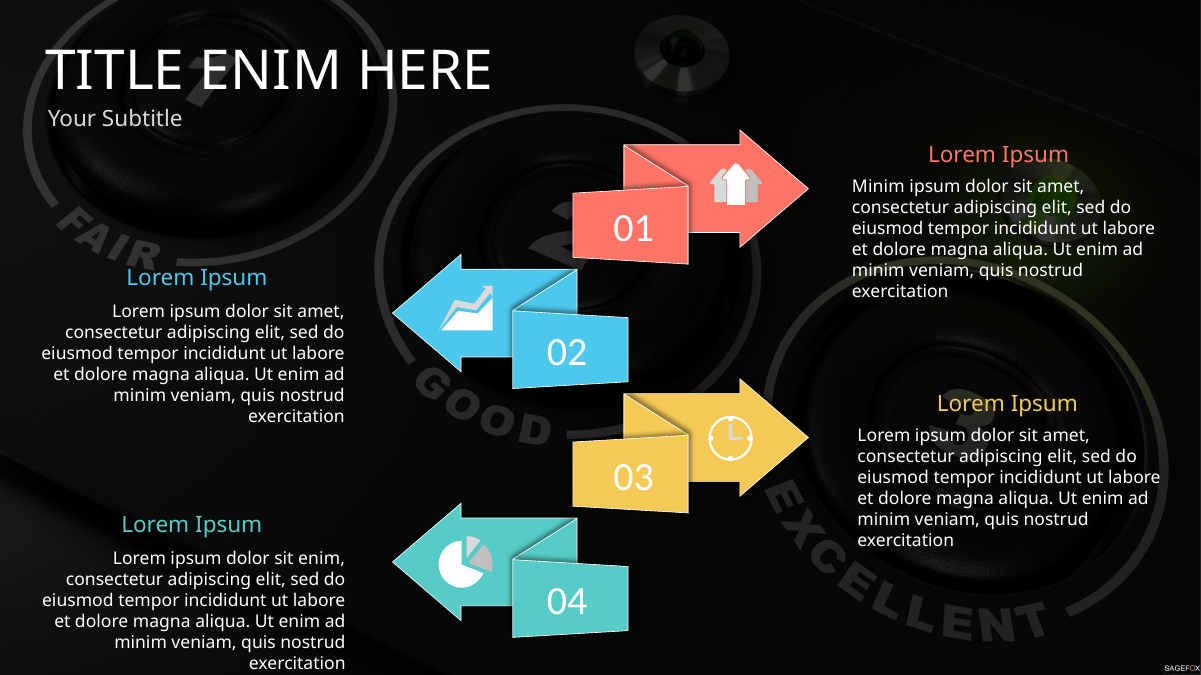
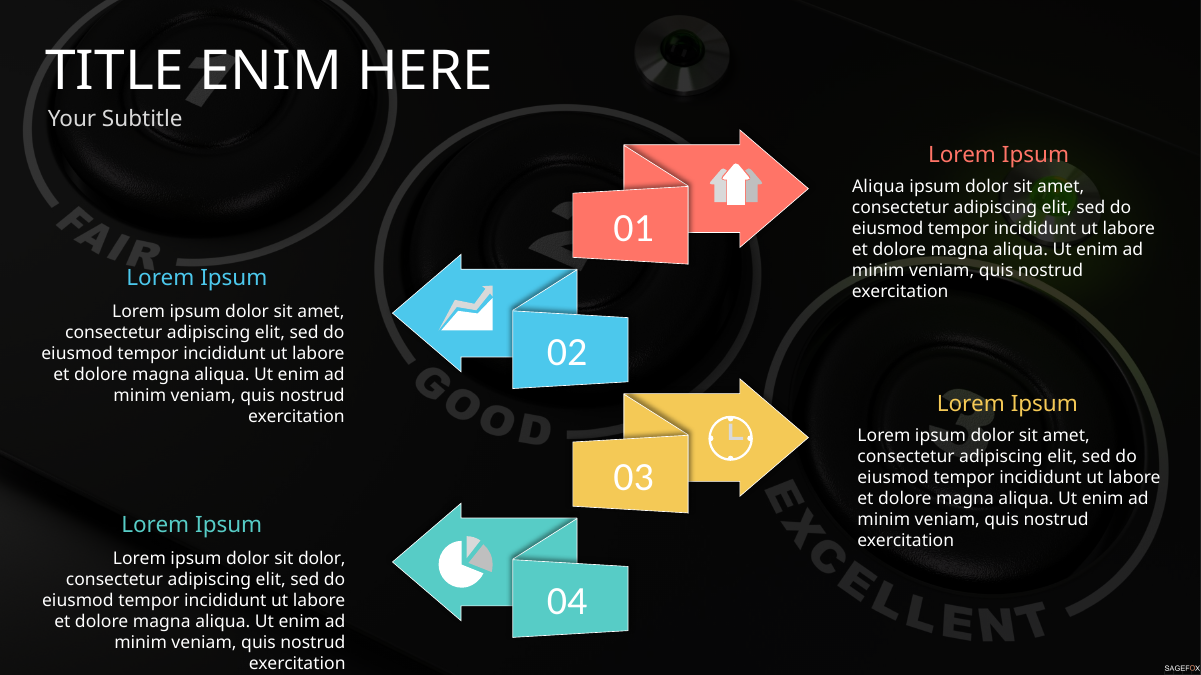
Minim at (878, 187): Minim -> Aliqua
sit enim: enim -> dolor
